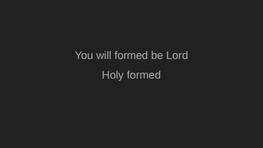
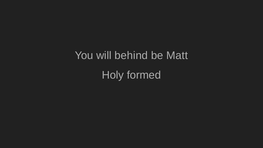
will formed: formed -> behind
Lord: Lord -> Matt
